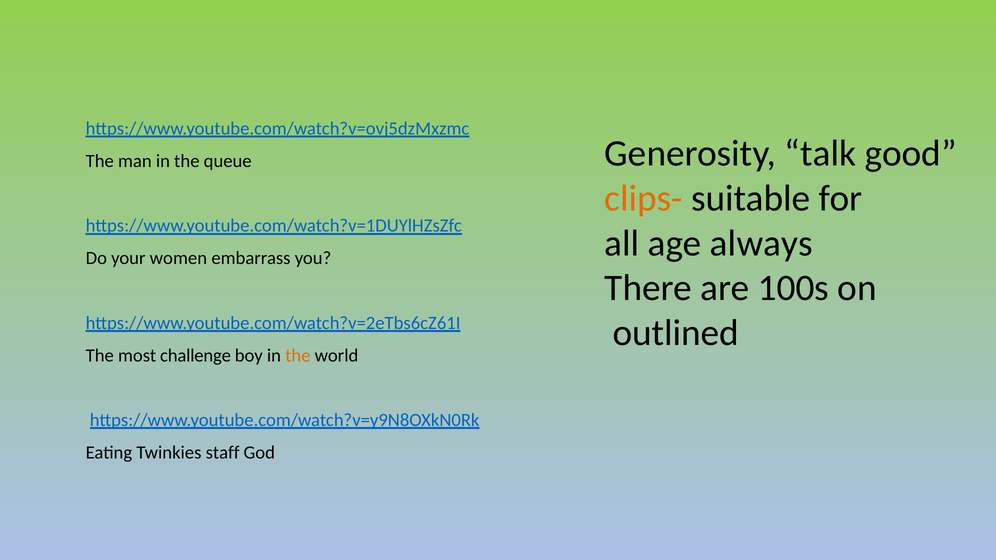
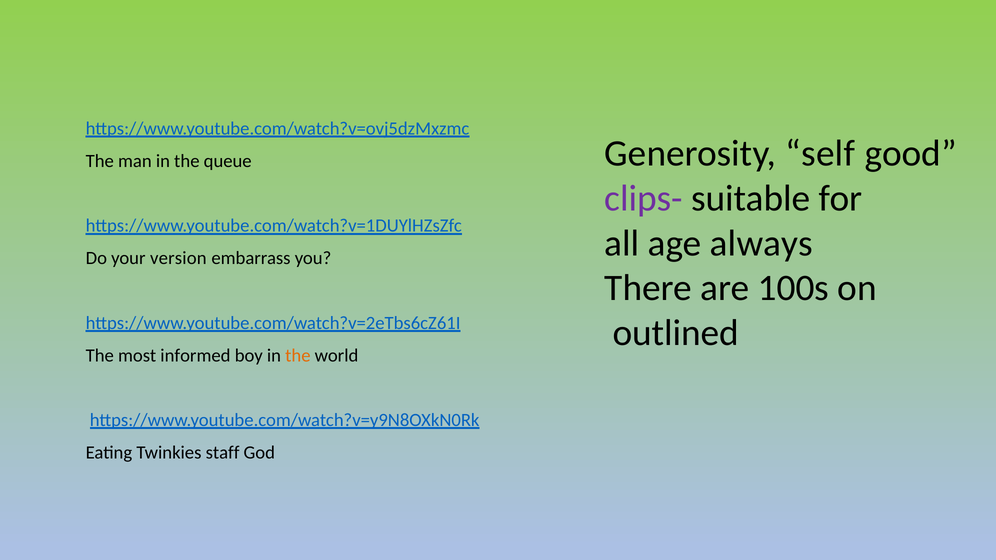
talk: talk -> self
clips- colour: orange -> purple
women: women -> version
challenge: challenge -> informed
